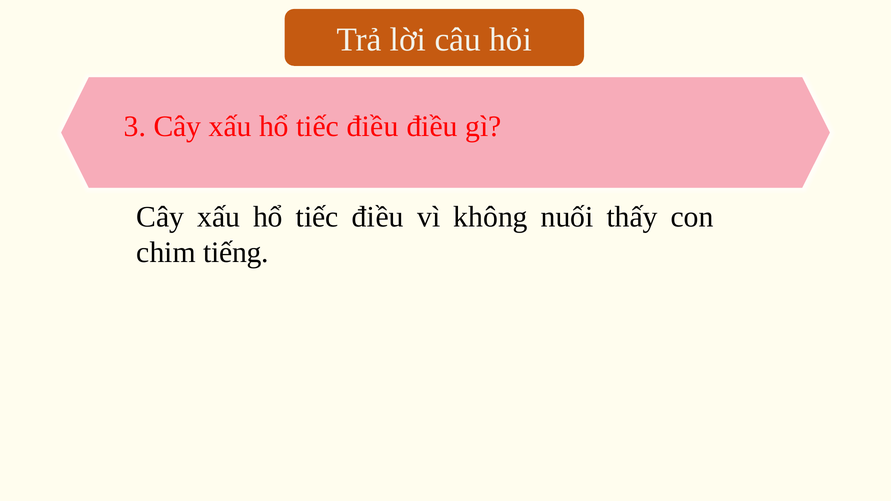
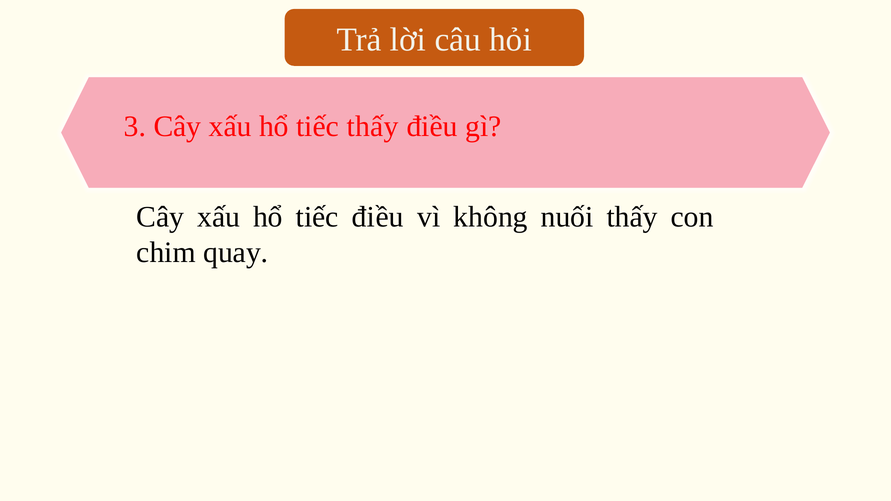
điều at (373, 127): điều -> thấy
tiếng: tiếng -> quay
